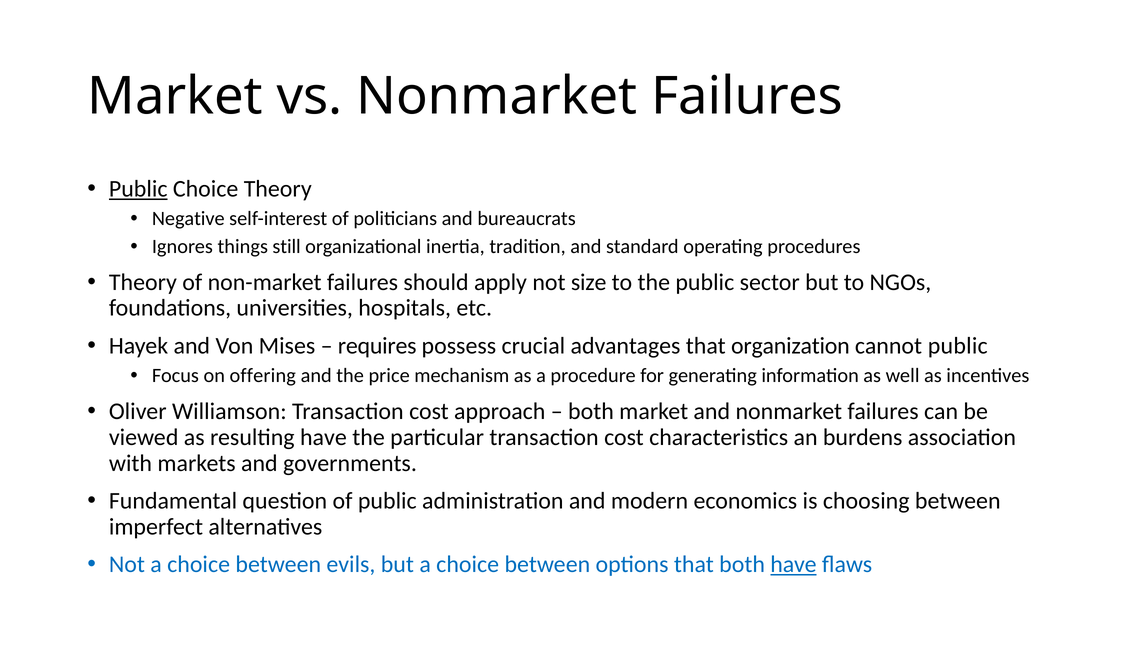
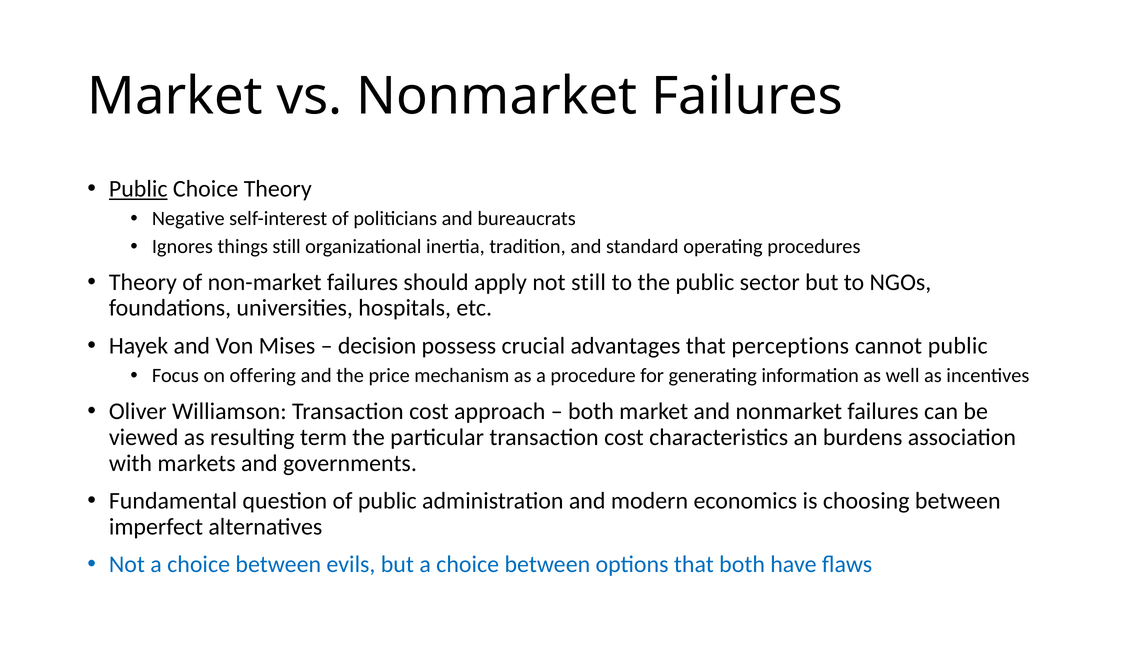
not size: size -> still
requires: requires -> decision
organization: organization -> perceptions
resulting have: have -> term
have at (793, 565) underline: present -> none
